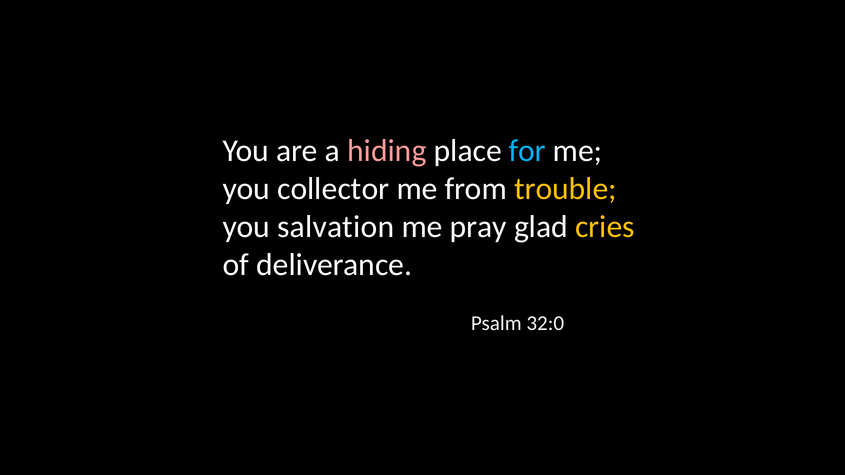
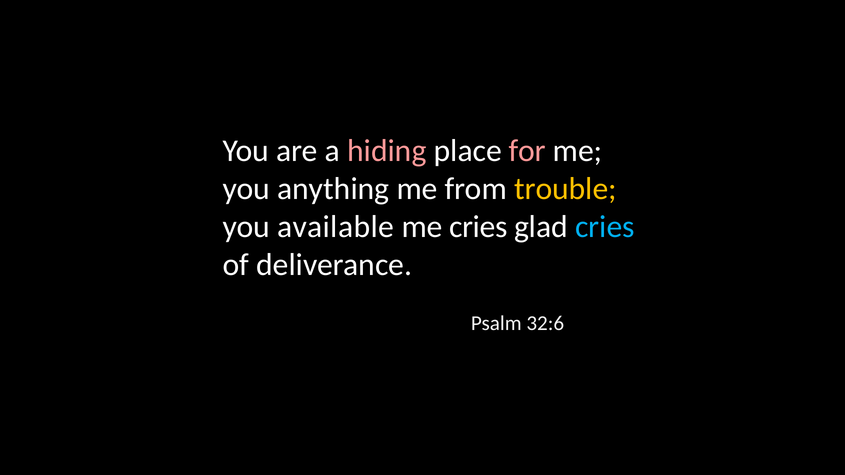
for colour: light blue -> pink
collector: collector -> anything
salvation: salvation -> available
me pray: pray -> cries
cries at (605, 227) colour: yellow -> light blue
32:0: 32:0 -> 32:6
